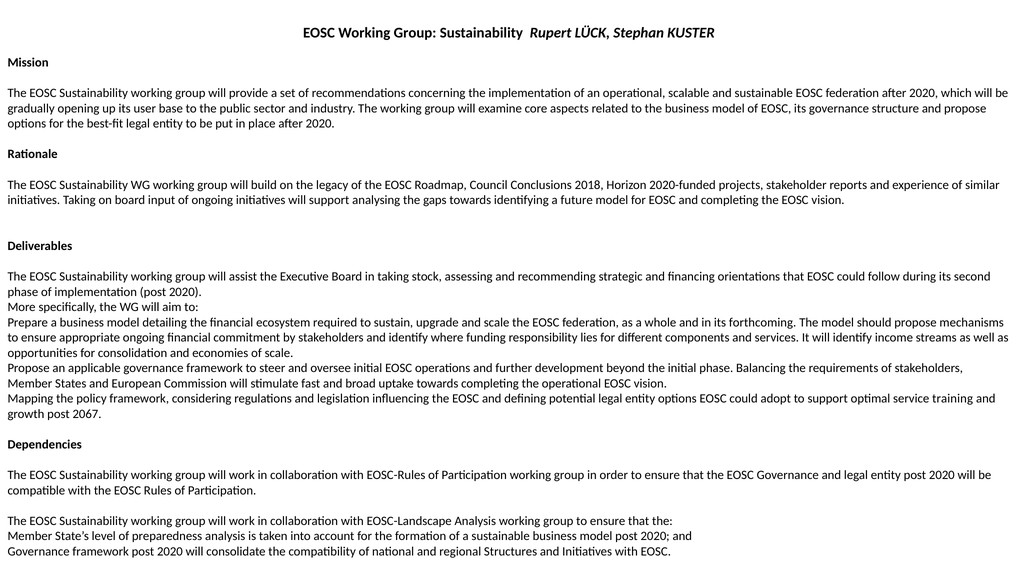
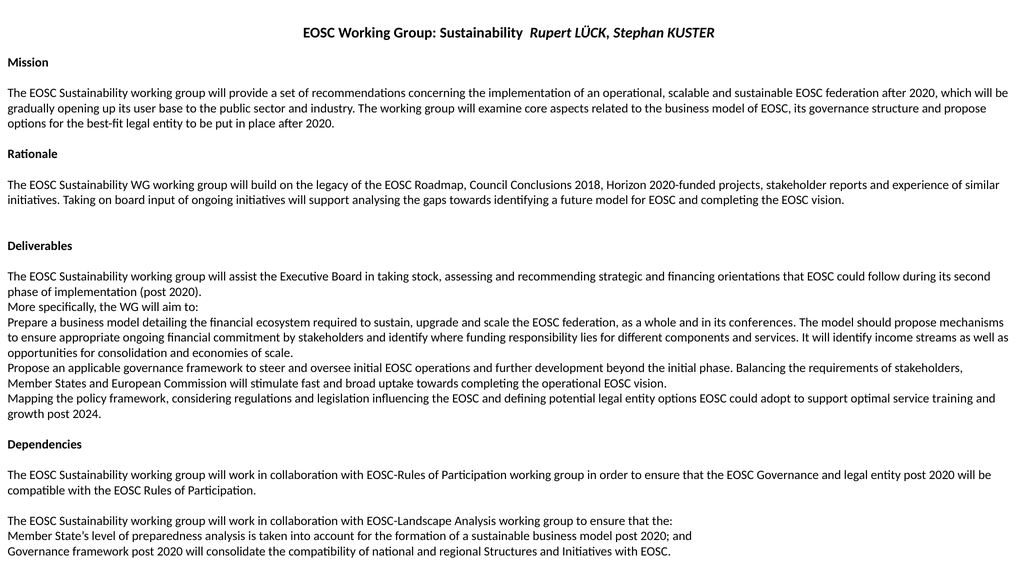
forthcoming: forthcoming -> conferences
2067: 2067 -> 2024
